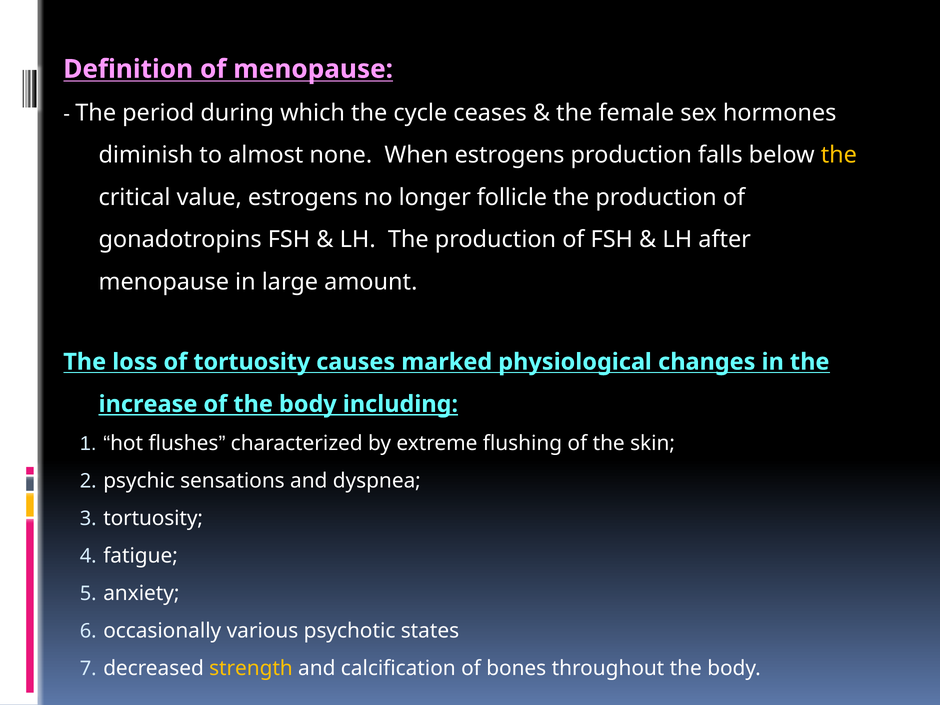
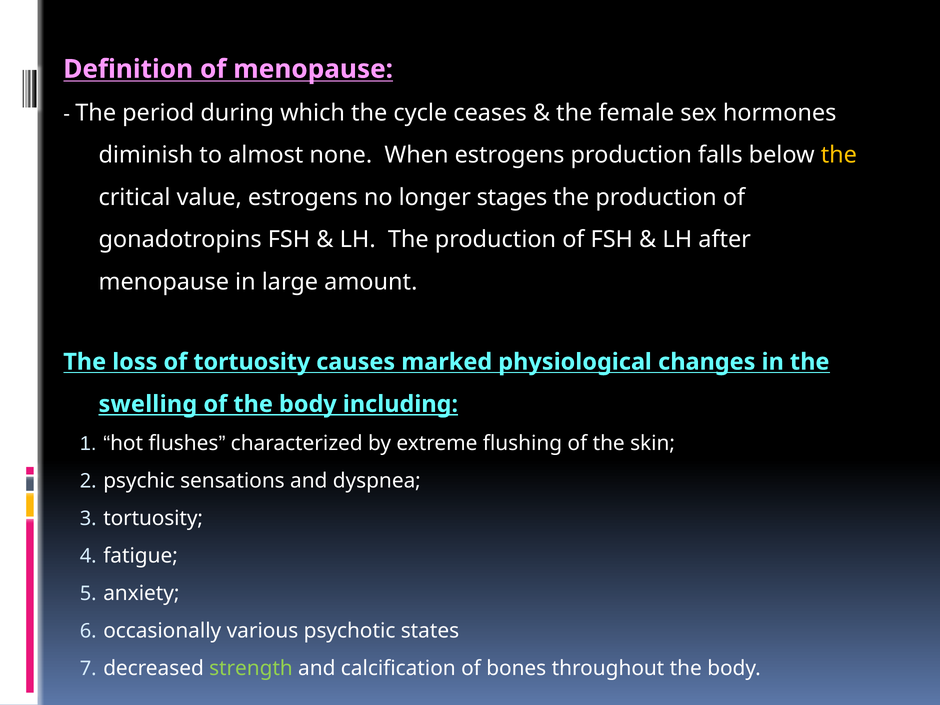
follicle: follicle -> stages
increase: increase -> swelling
strength colour: yellow -> light green
